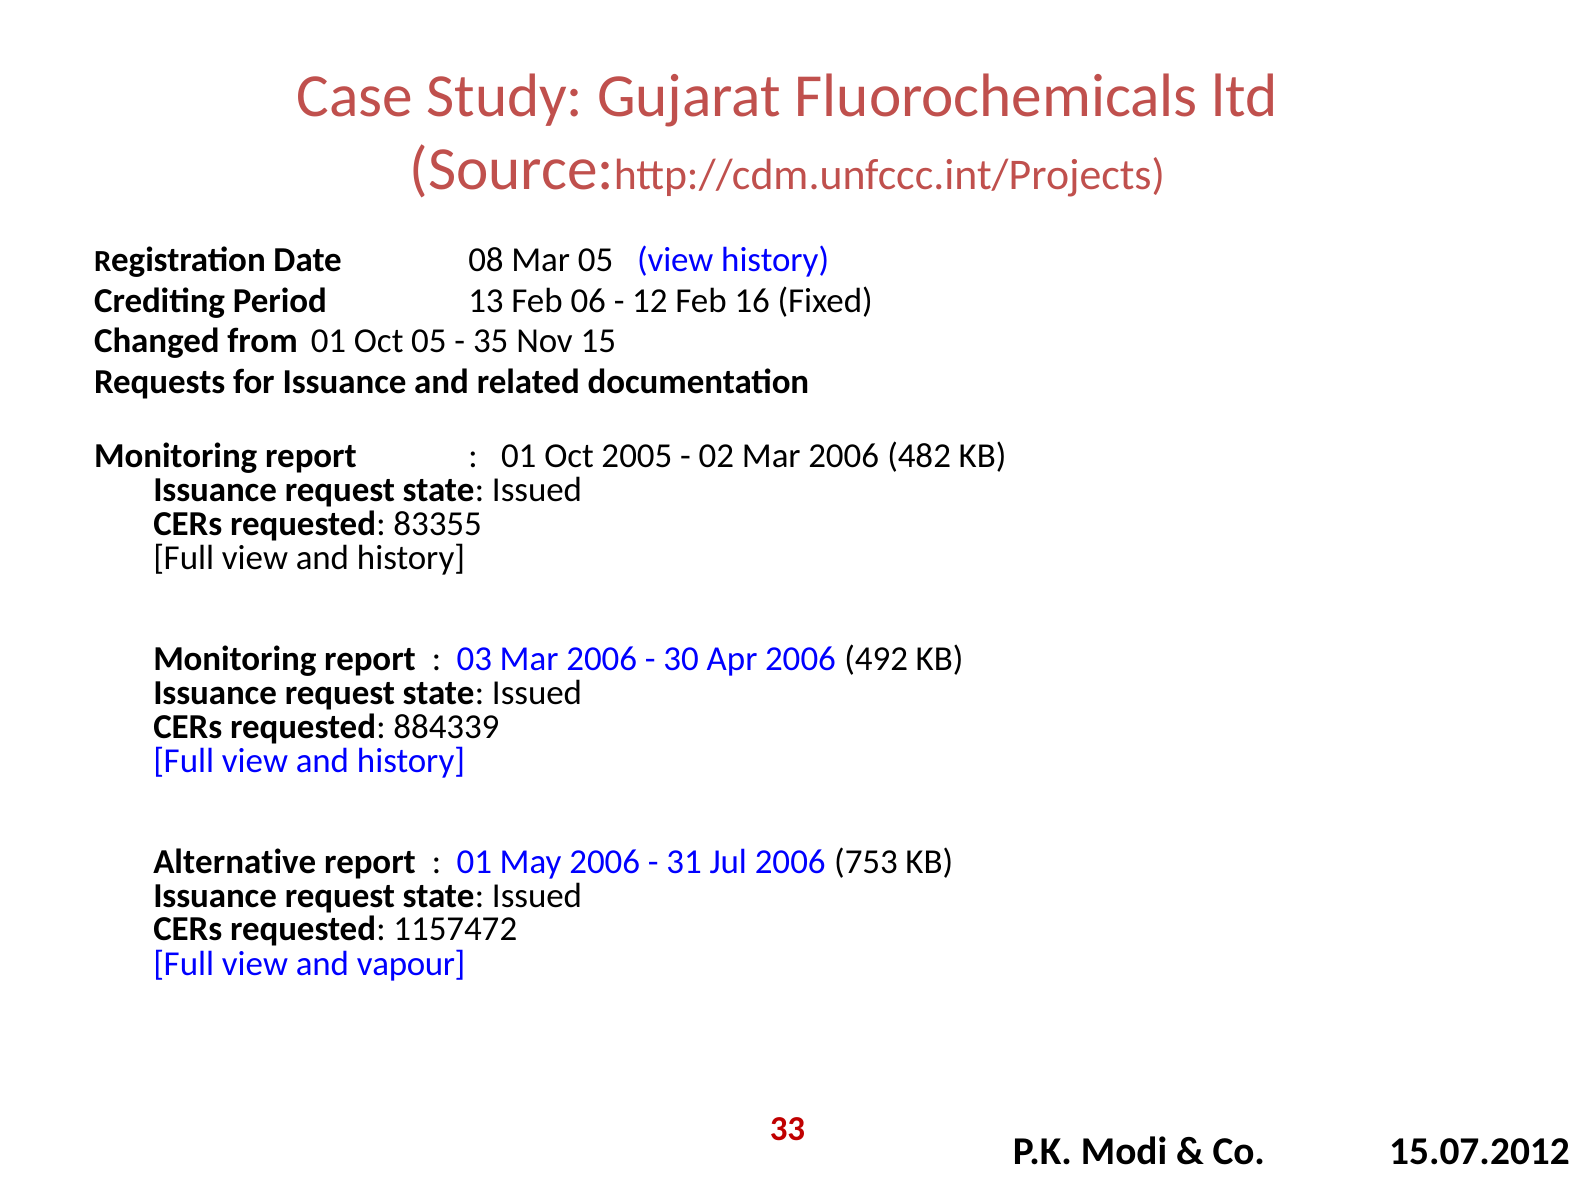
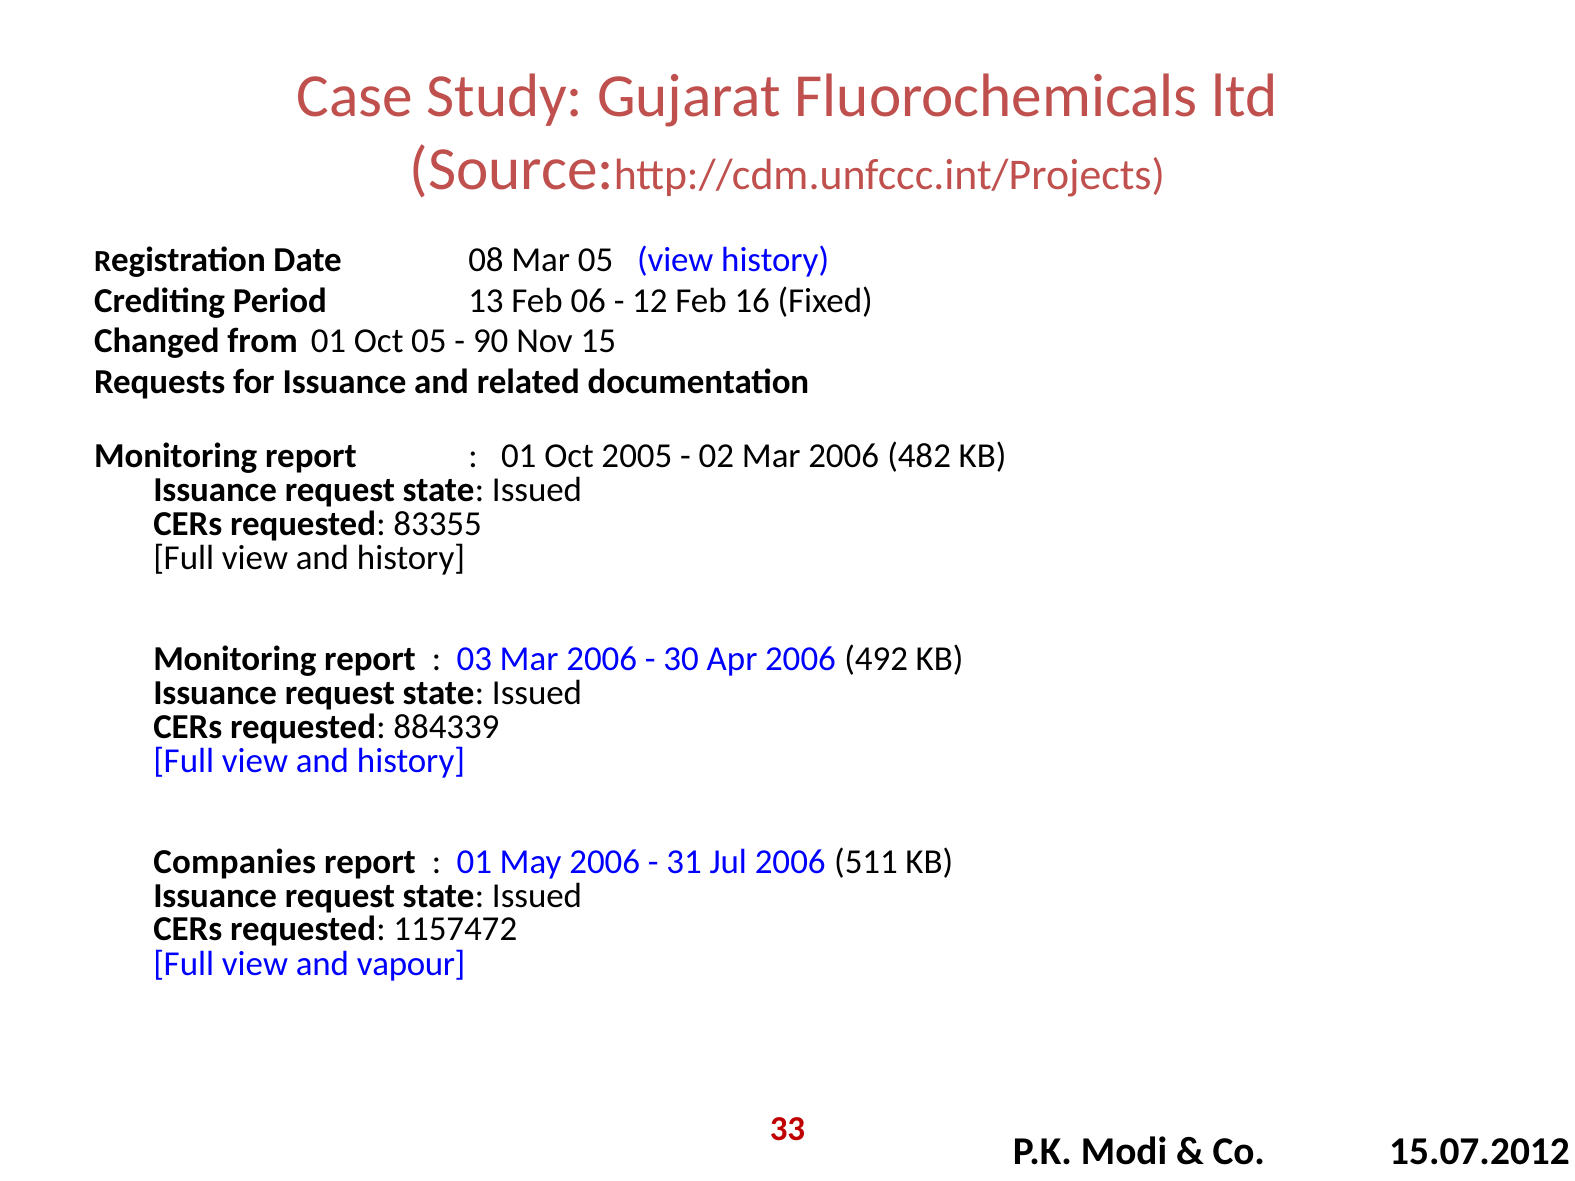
35: 35 -> 90
Alternative: Alternative -> Companies
753: 753 -> 511
